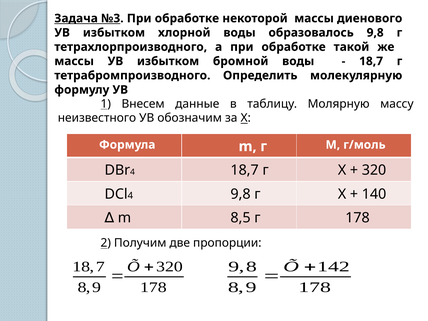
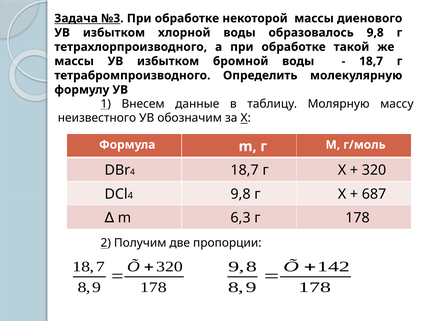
140: 140 -> 687
8,5: 8,5 -> 6,3
